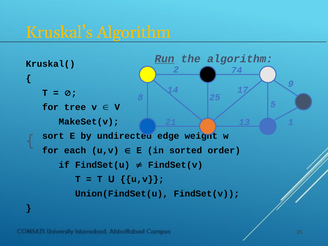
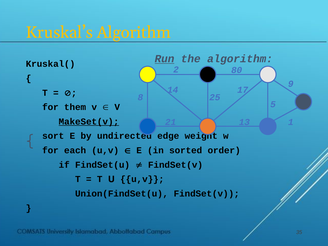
74: 74 -> 80
tree: tree -> them
MakeSet(v underline: none -> present
